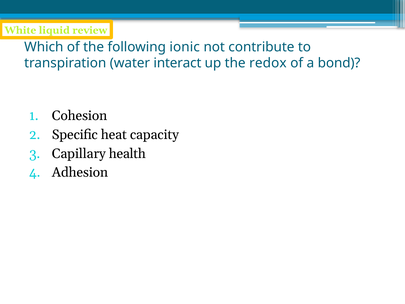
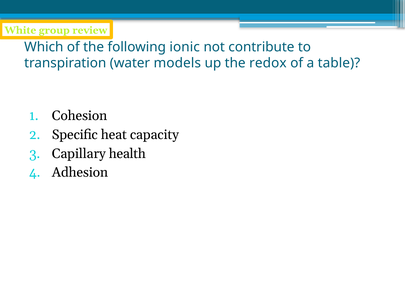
liquid: liquid -> group
interact: interact -> models
bond: bond -> table
